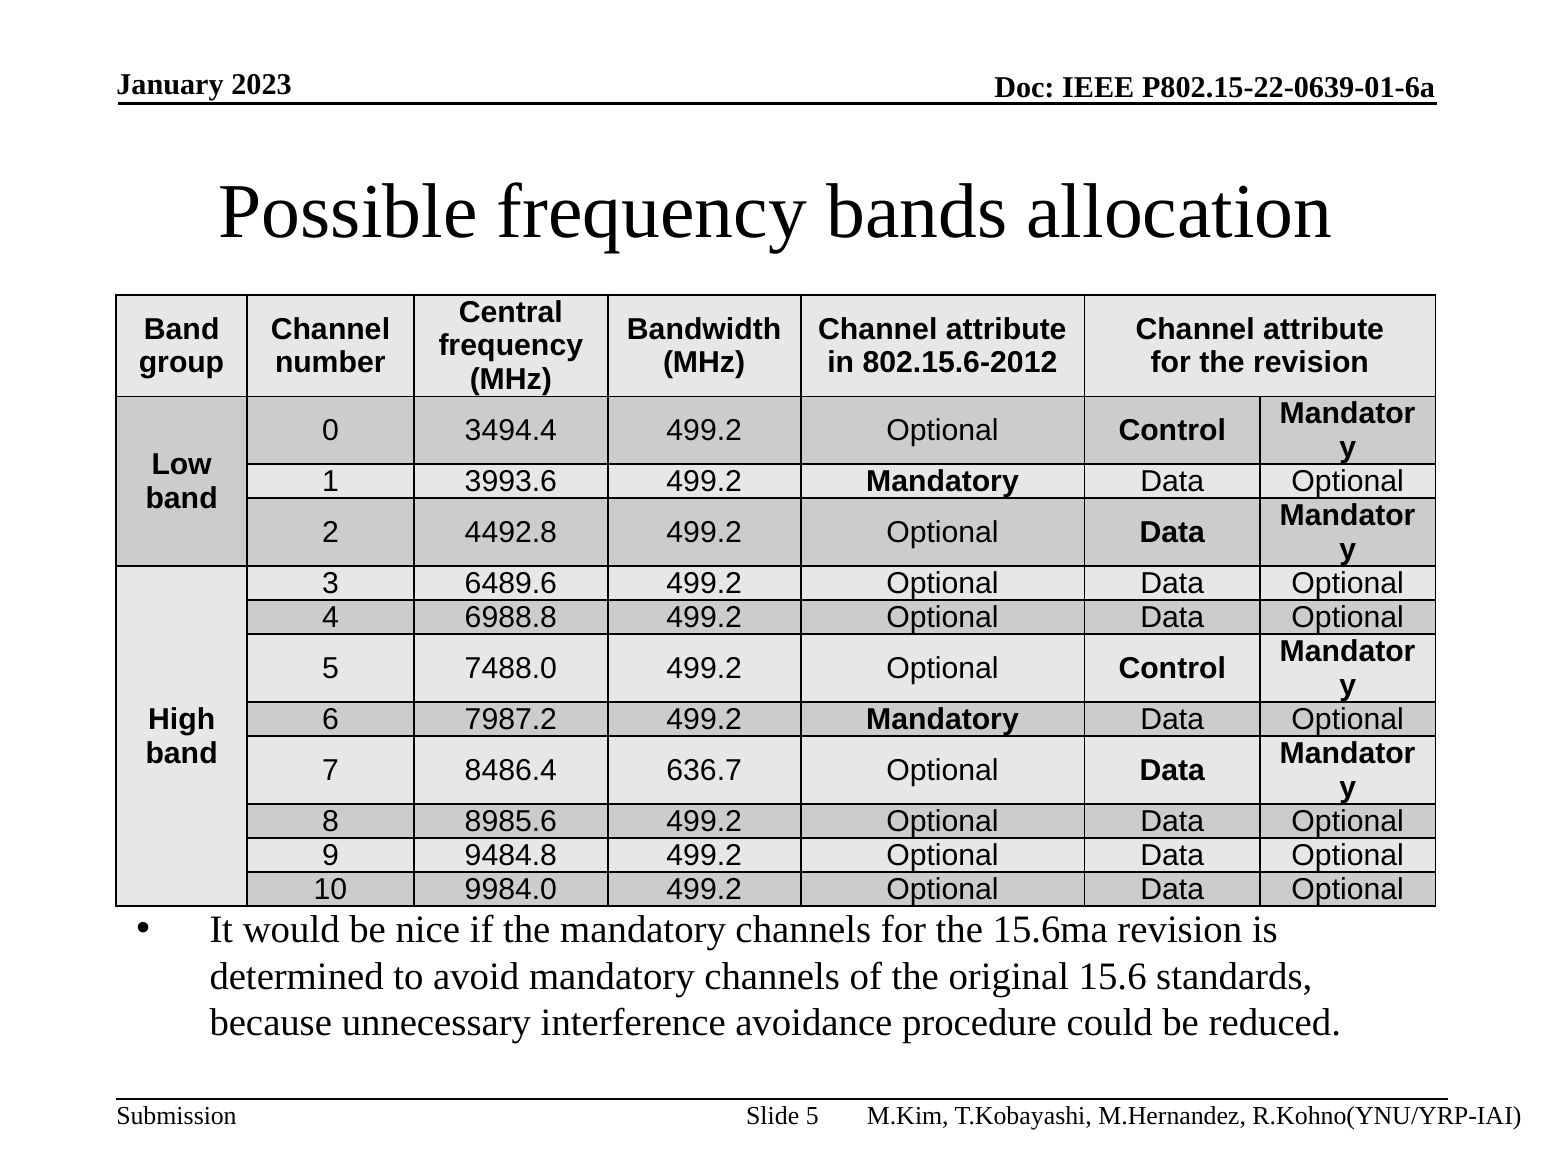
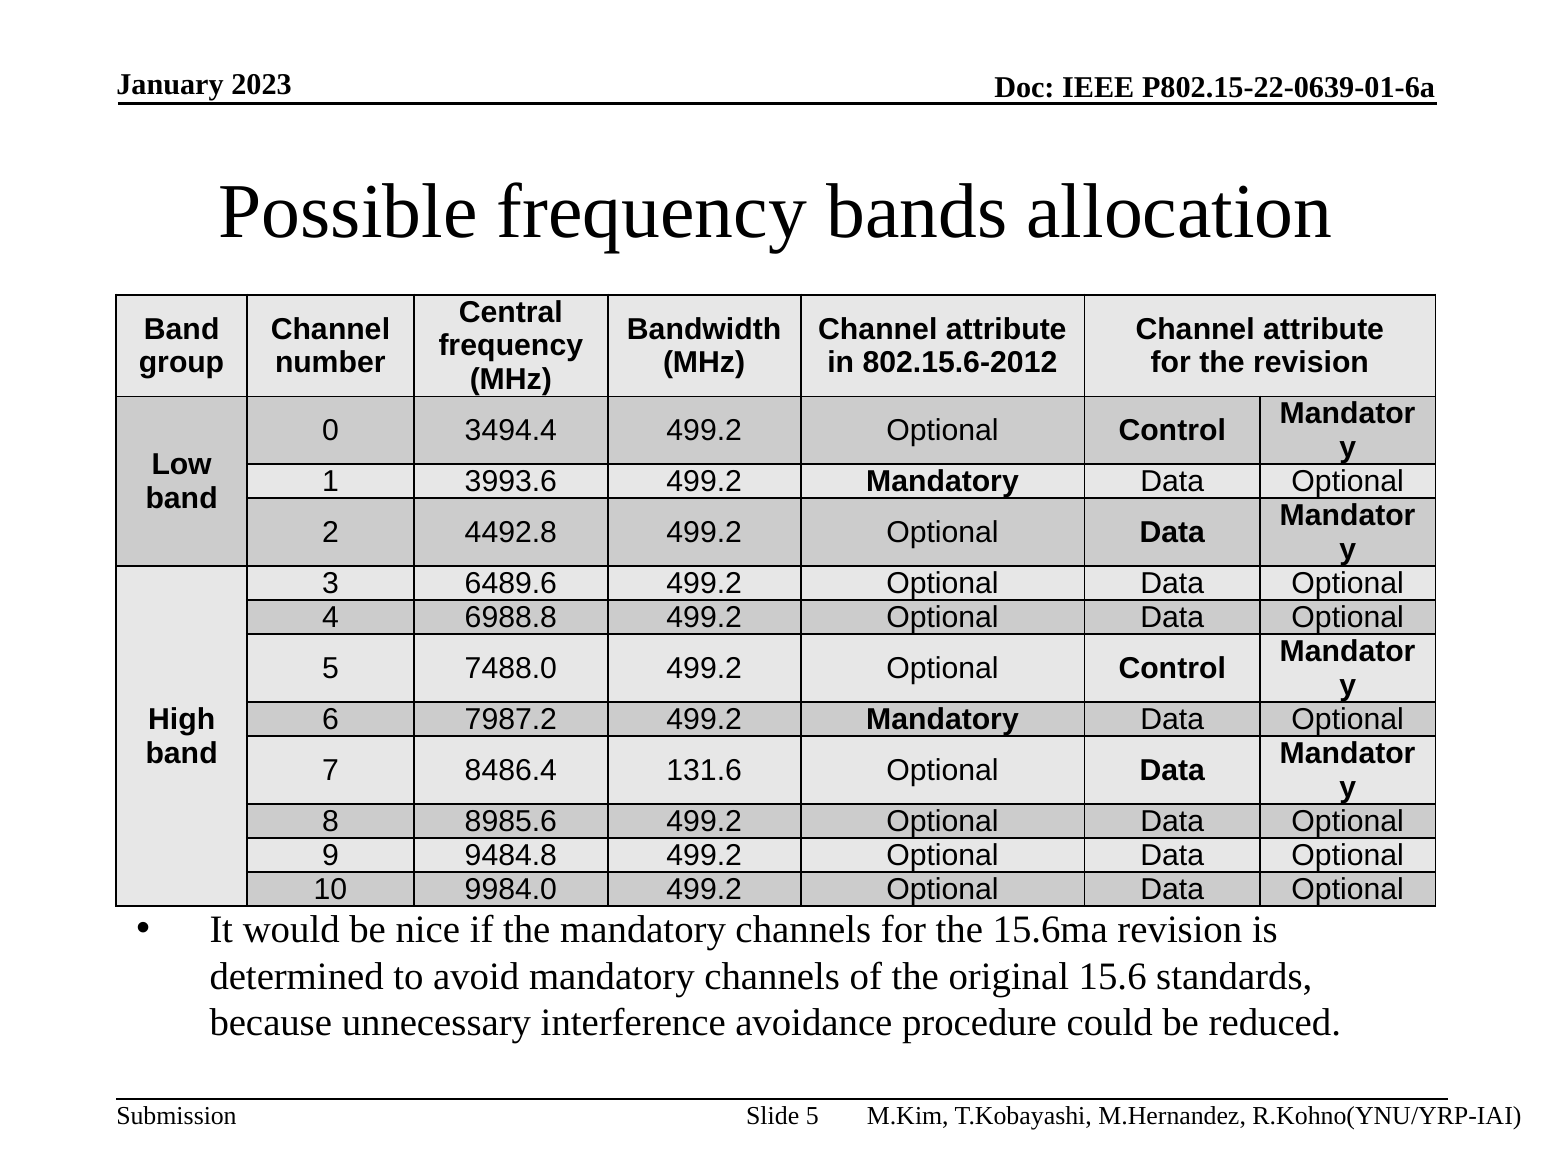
636.7: 636.7 -> 131.6
